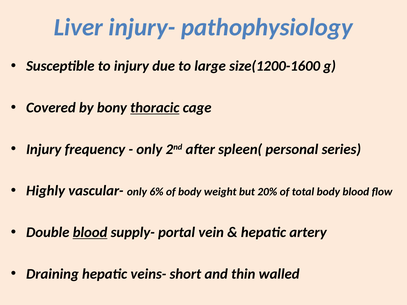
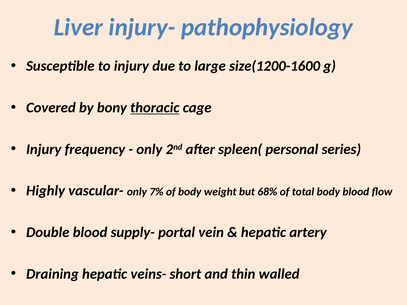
6%: 6% -> 7%
20%: 20% -> 68%
blood at (90, 233) underline: present -> none
